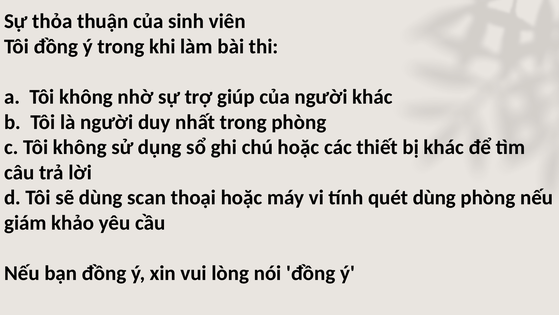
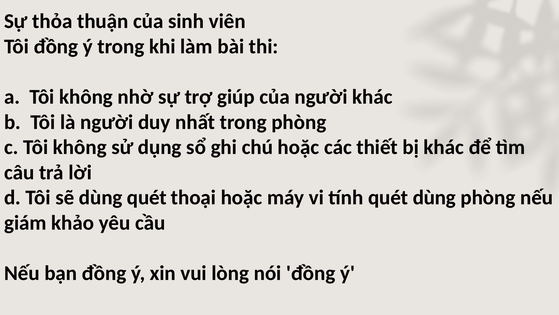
dùng scan: scan -> quét
